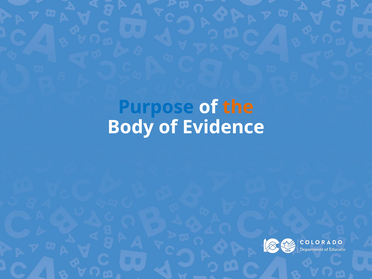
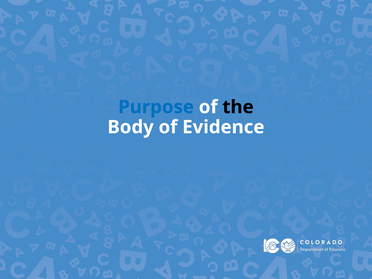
the colour: orange -> black
